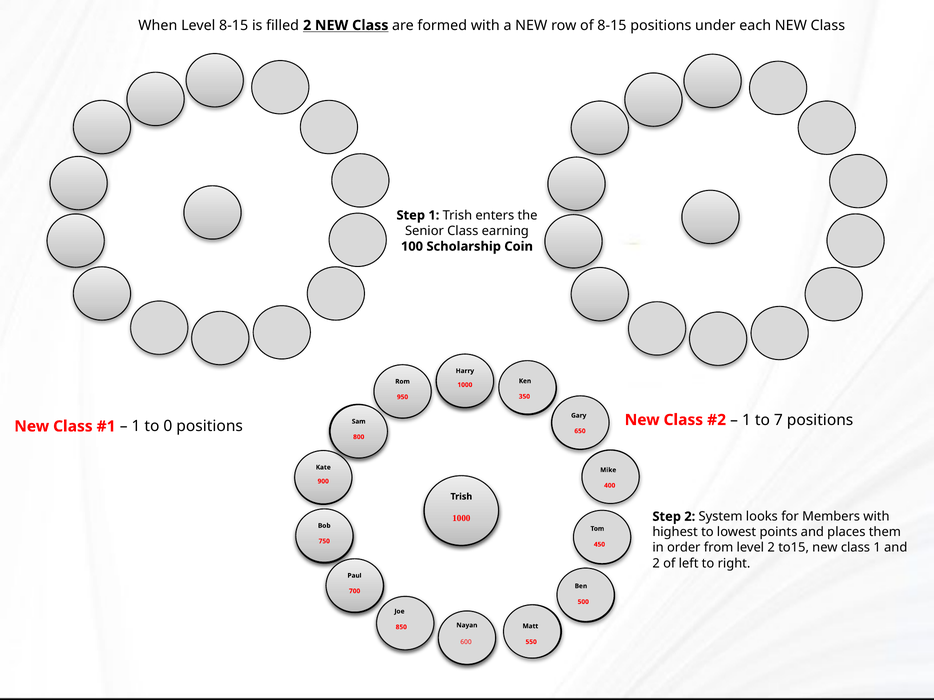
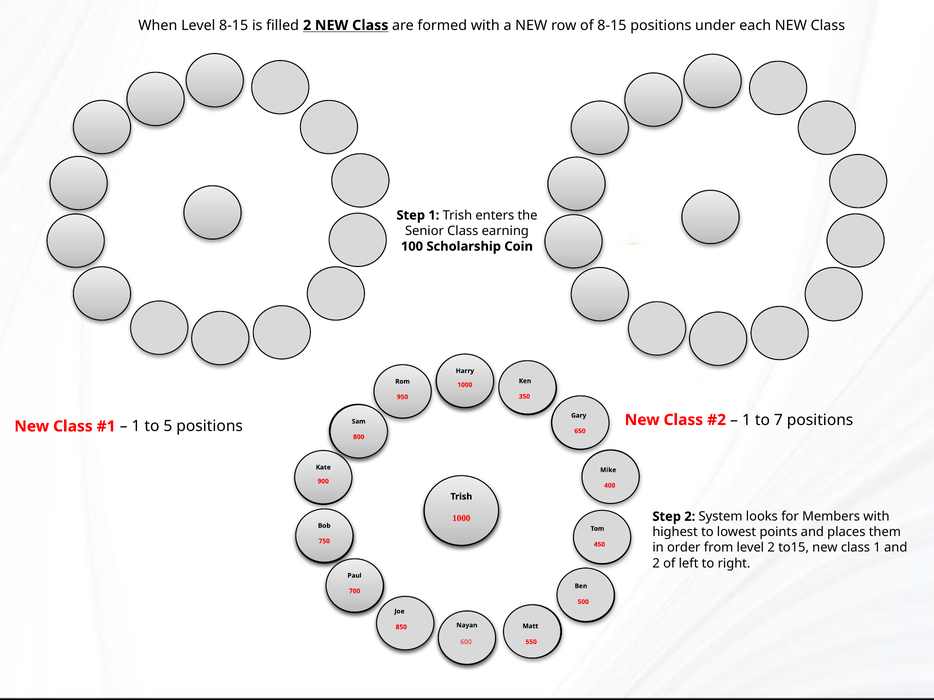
0: 0 -> 5
